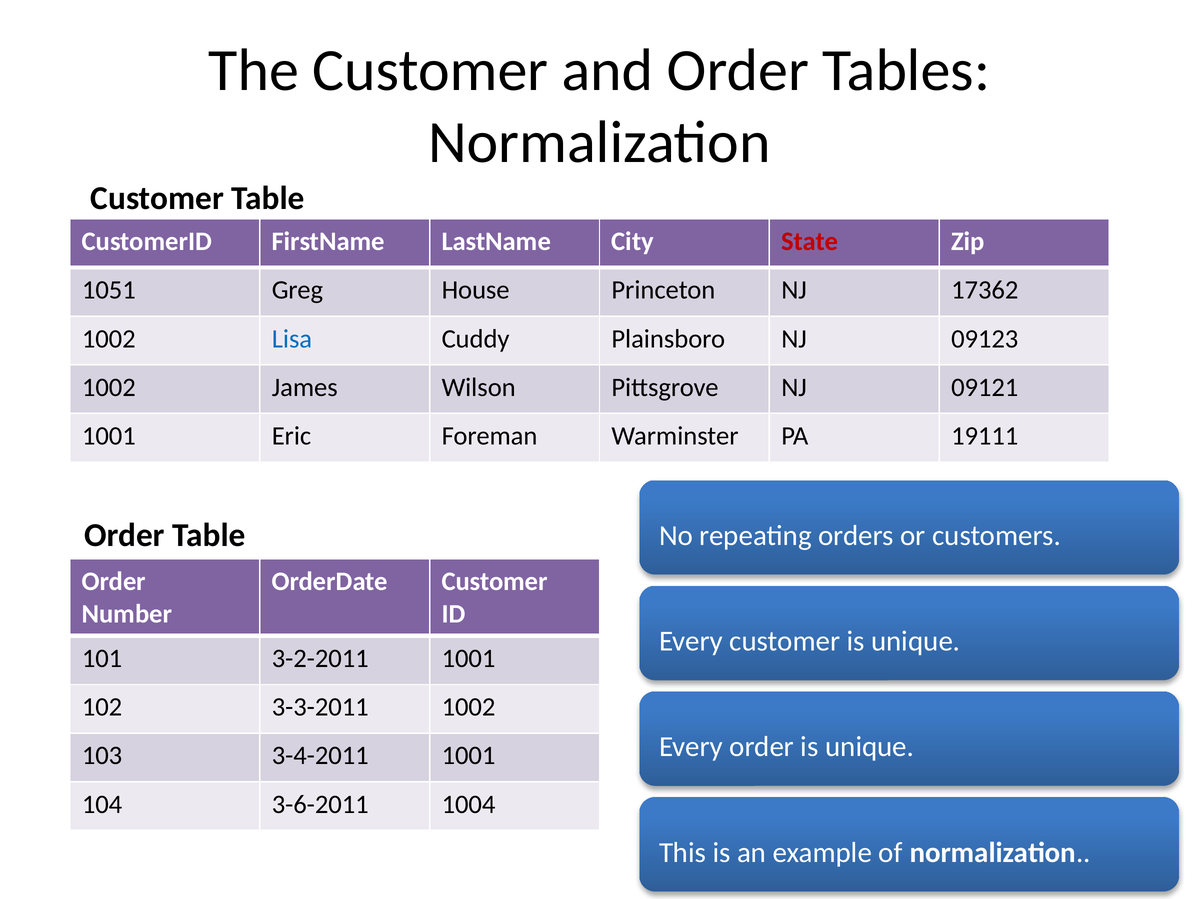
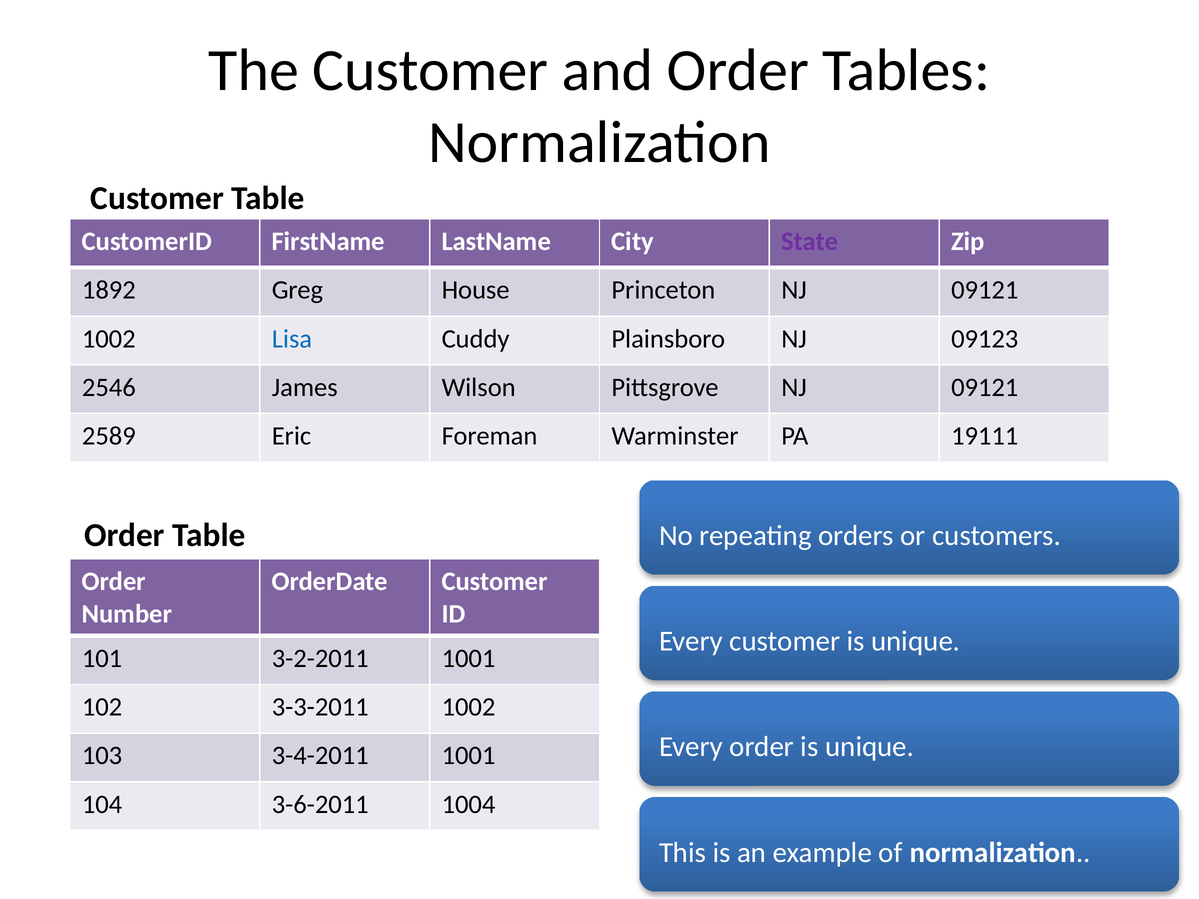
State colour: red -> purple
1051: 1051 -> 1892
Princeton NJ 17362: 17362 -> 09121
1002 at (109, 387): 1002 -> 2546
1001 at (109, 436): 1001 -> 2589
